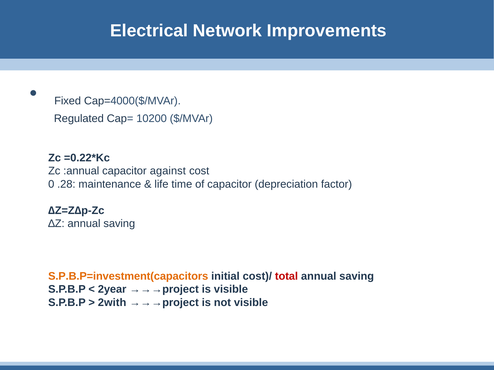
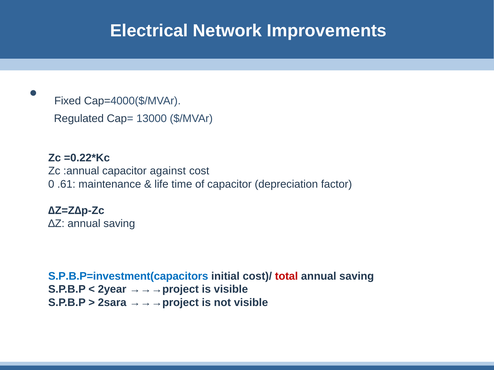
10200: 10200 -> 13000
.28: .28 -> .61
S.P.B.P=investment(capacitors colour: orange -> blue
2with: 2with -> 2sara
